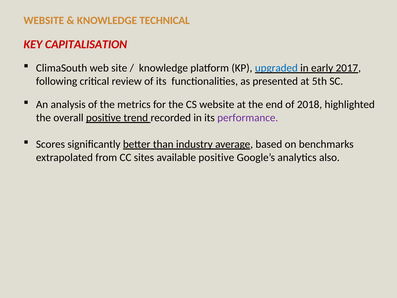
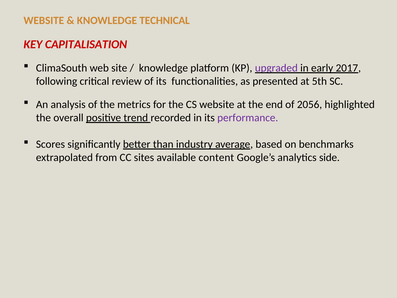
upgraded colour: blue -> purple
2018: 2018 -> 2056
available positive: positive -> content
also: also -> side
